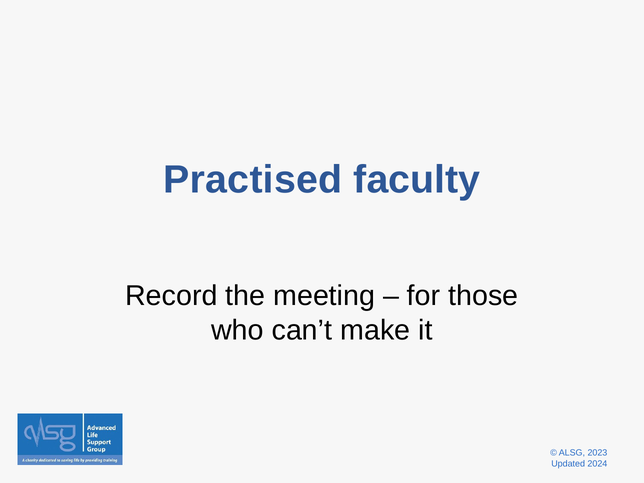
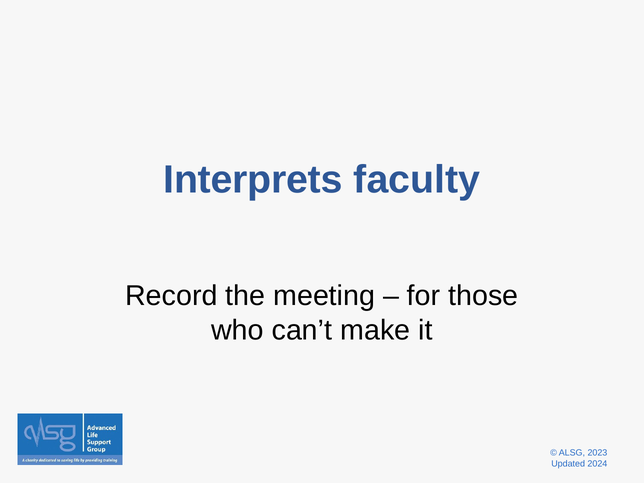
Practised: Practised -> Interprets
